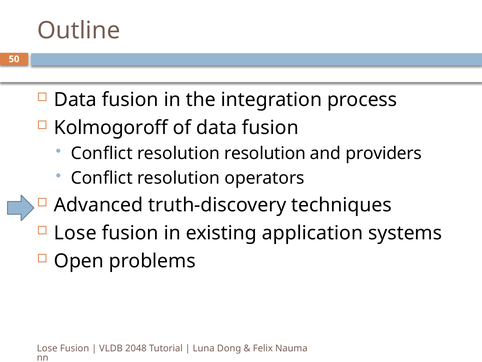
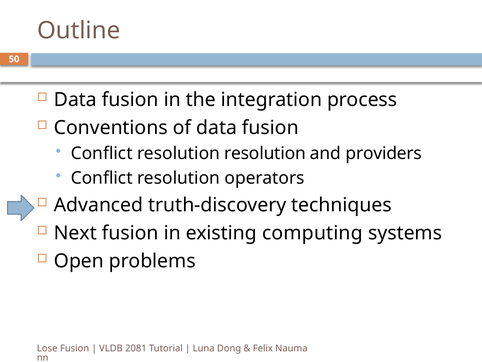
Kolmogoroff: Kolmogoroff -> Conventions
Lose at (75, 233): Lose -> Next
application: application -> computing
2048: 2048 -> 2081
